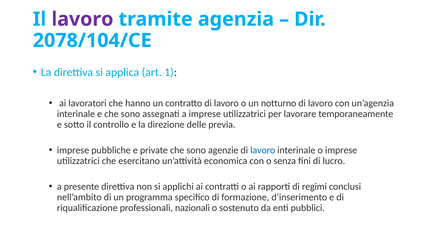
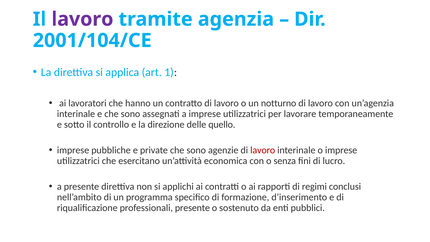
2078/104/CE: 2078/104/CE -> 2001/104/CE
previa: previa -> quello
lavoro at (263, 150) colour: blue -> red
professionali nazionali: nazionali -> presente
